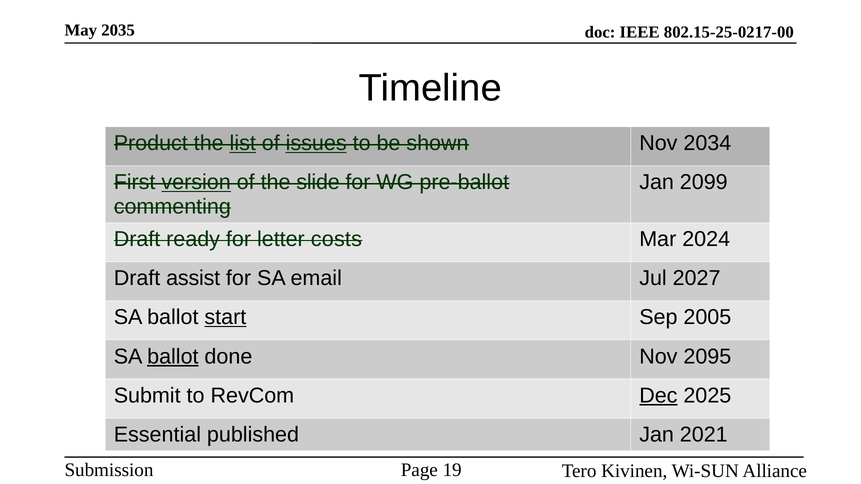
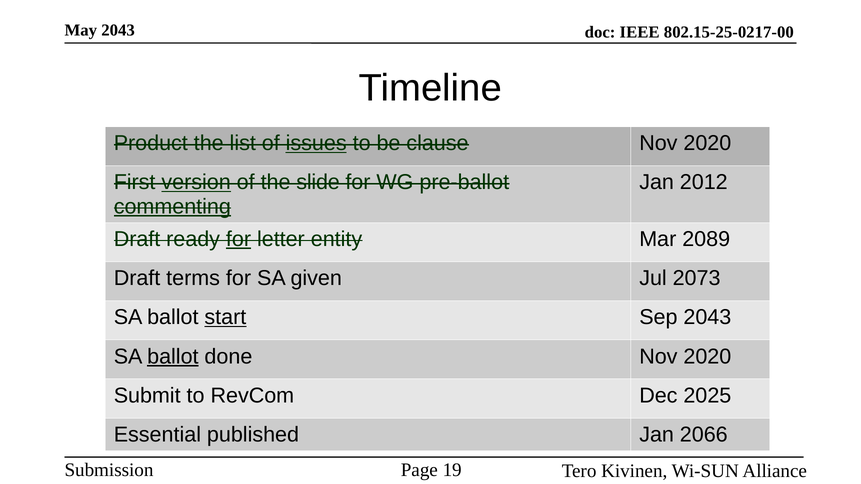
2035 at (118, 30): 2035 -> 2043
list underline: present -> none
shown: shown -> clause
2034 at (707, 143): 2034 -> 2020
2099: 2099 -> 2012
commenting underline: none -> present
for at (239, 239) underline: none -> present
costs: costs -> entity
2024: 2024 -> 2089
assist: assist -> terms
email: email -> given
2027: 2027 -> 2073
Sep 2005: 2005 -> 2043
done Nov 2095: 2095 -> 2020
Dec underline: present -> none
2021: 2021 -> 2066
